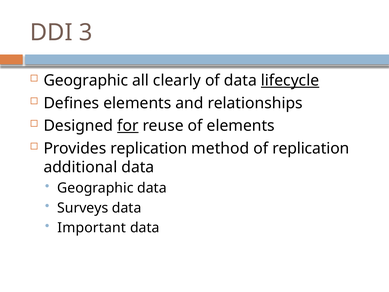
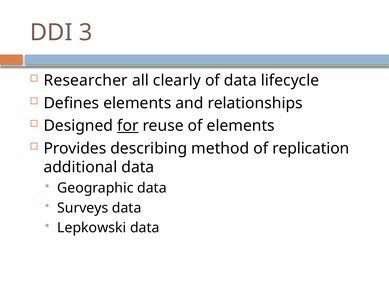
Geographic at (86, 81): Geographic -> Researcher
lifecycle underline: present -> none
Provides replication: replication -> describing
Important: Important -> Lepkowski
